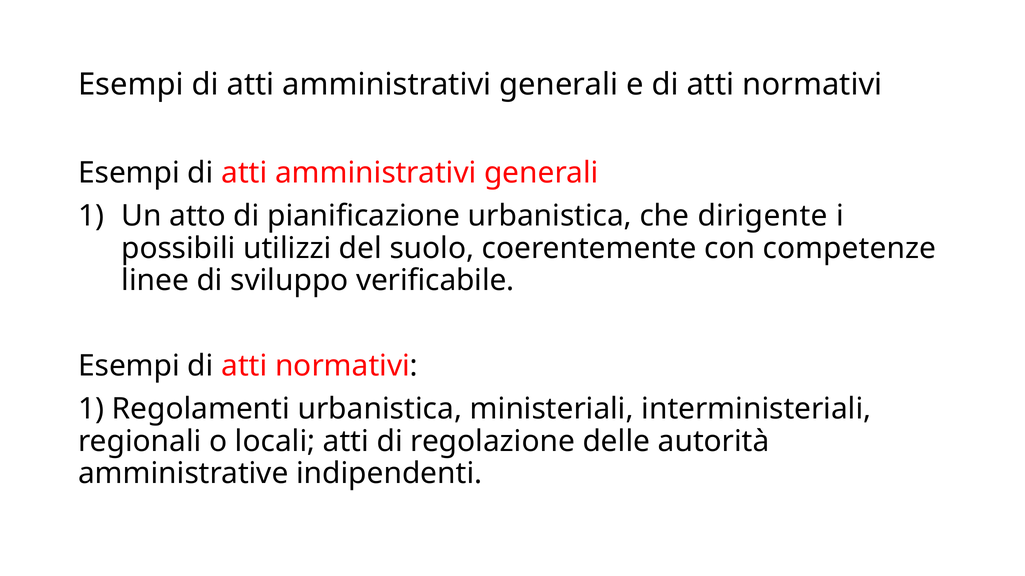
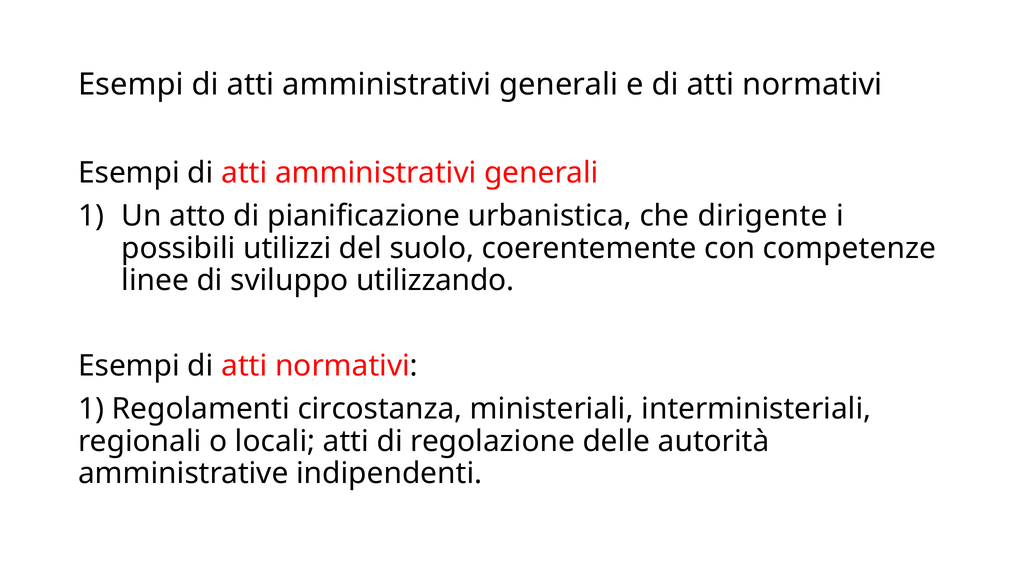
verificabile: verificabile -> utilizzando
Regolamenti urbanistica: urbanistica -> circostanza
